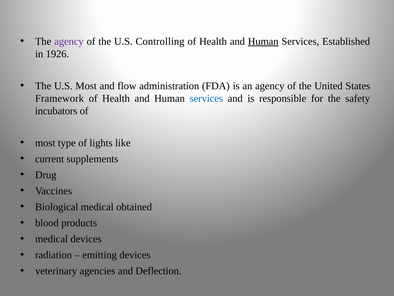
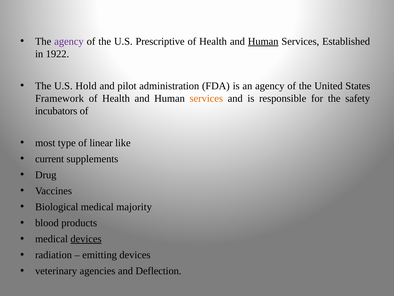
Controlling: Controlling -> Prescriptive
1926: 1926 -> 1922
U.S Most: Most -> Hold
flow: flow -> pilot
services at (206, 98) colour: blue -> orange
lights: lights -> linear
obtained: obtained -> majority
devices at (86, 239) underline: none -> present
